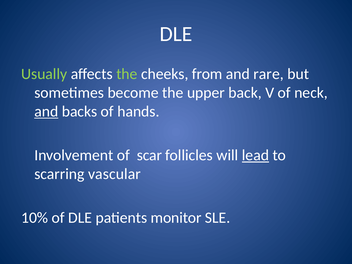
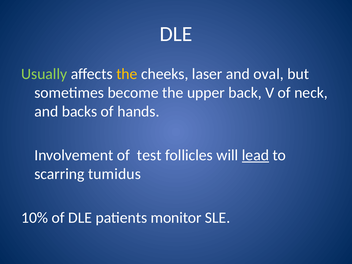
the at (127, 74) colour: light green -> yellow
from: from -> laser
rare: rare -> oval
and at (46, 111) underline: present -> none
scar: scar -> test
vascular: vascular -> tumidus
